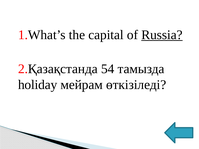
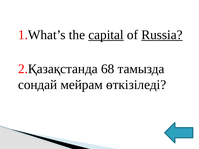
capital underline: none -> present
54: 54 -> 68
holiday: holiday -> сондай
